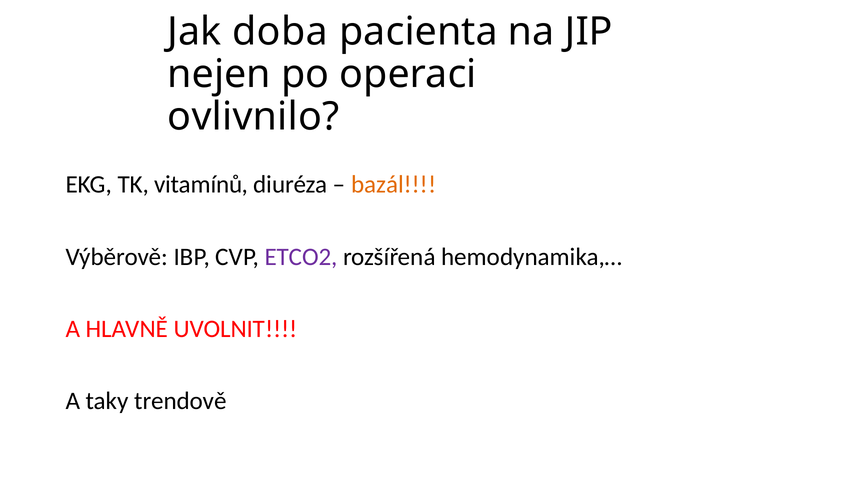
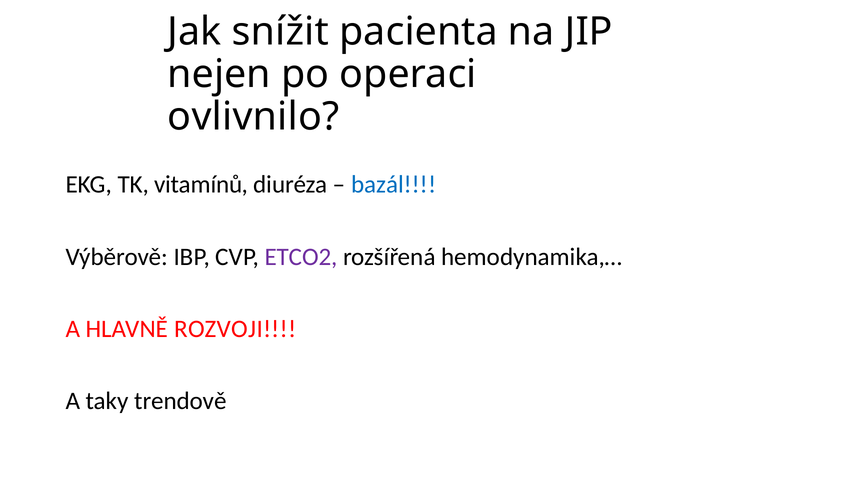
doba: doba -> snížit
bazál colour: orange -> blue
UVOLNIT: UVOLNIT -> ROZVOJI
